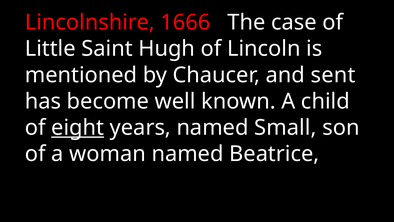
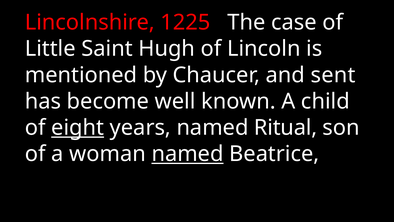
1666: 1666 -> 1225
Small: Small -> Ritual
named at (188, 154) underline: none -> present
